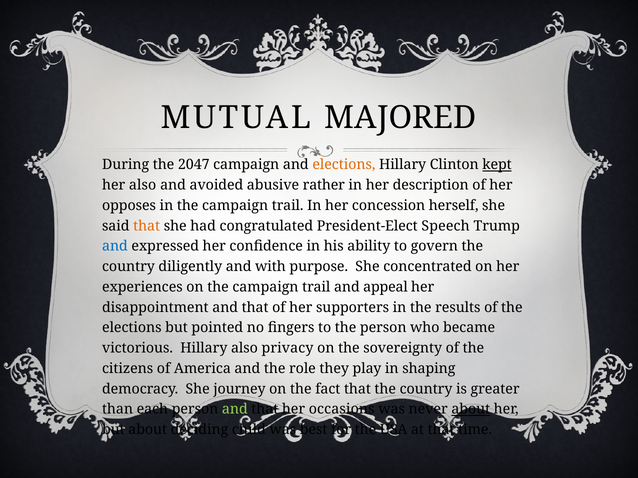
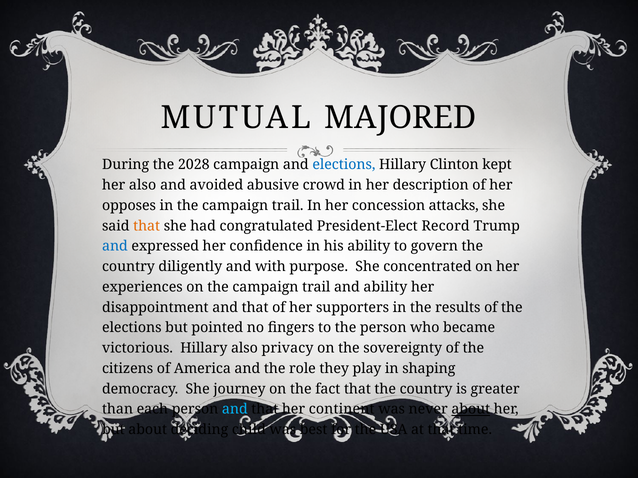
2047: 2047 -> 2028
elections at (344, 165) colour: orange -> blue
kept underline: present -> none
rather: rather -> crowd
herself: herself -> attacks
Speech: Speech -> Record
and appeal: appeal -> ability
and at (235, 410) colour: light green -> light blue
occasions: occasions -> continent
